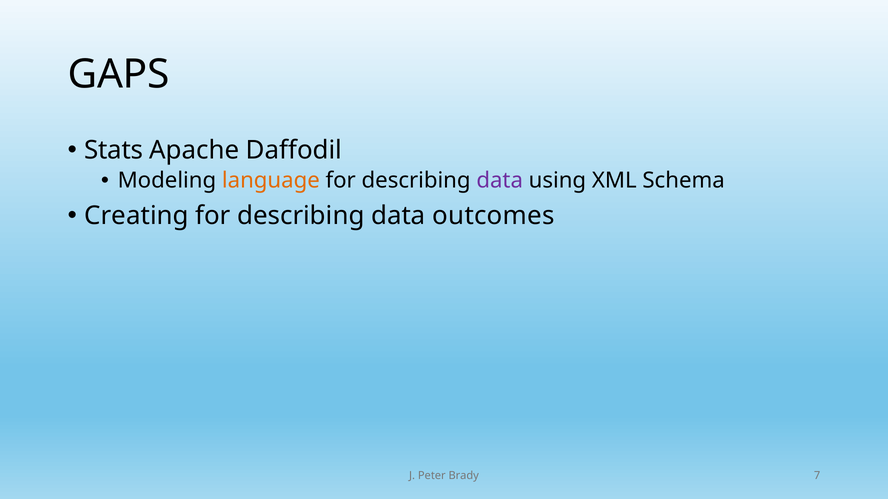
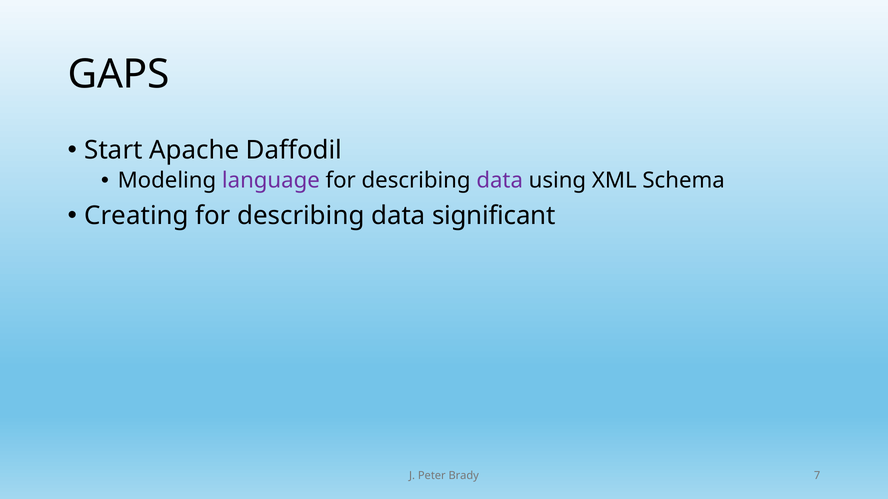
Stats: Stats -> Start
language colour: orange -> purple
outcomes: outcomes -> significant
